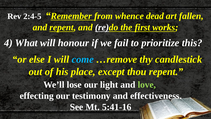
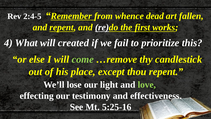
honour: honour -> created
come colour: light blue -> light green
5:41-16: 5:41-16 -> 5:25-16
